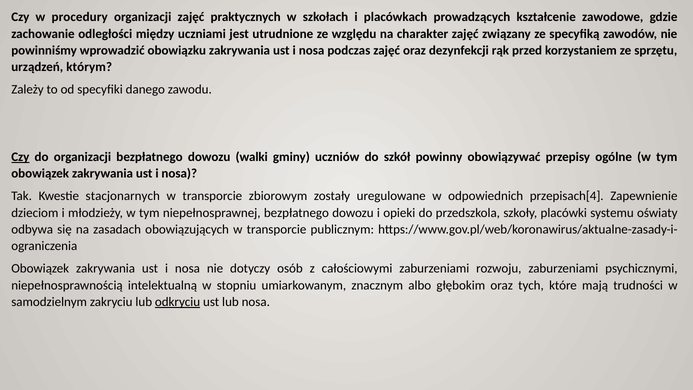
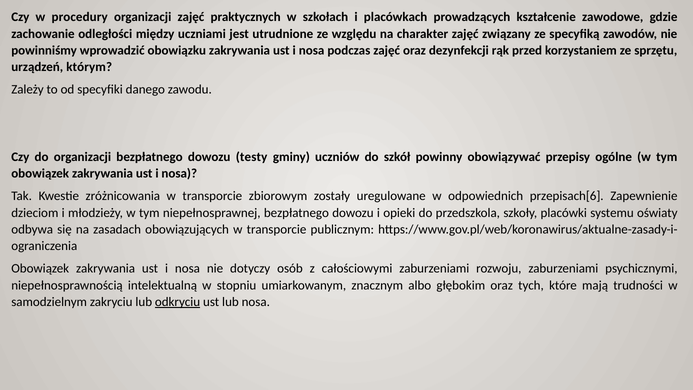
Czy at (20, 157) underline: present -> none
walki: walki -> testy
stacjonarnych: stacjonarnych -> zróżnicowania
przepisach[4: przepisach[4 -> przepisach[6
